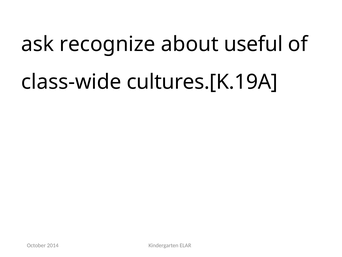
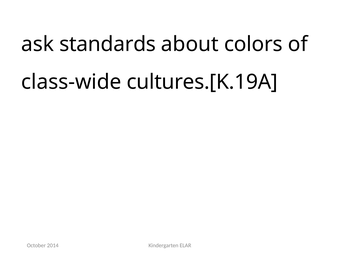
recognize: recognize -> standards
useful: useful -> colors
